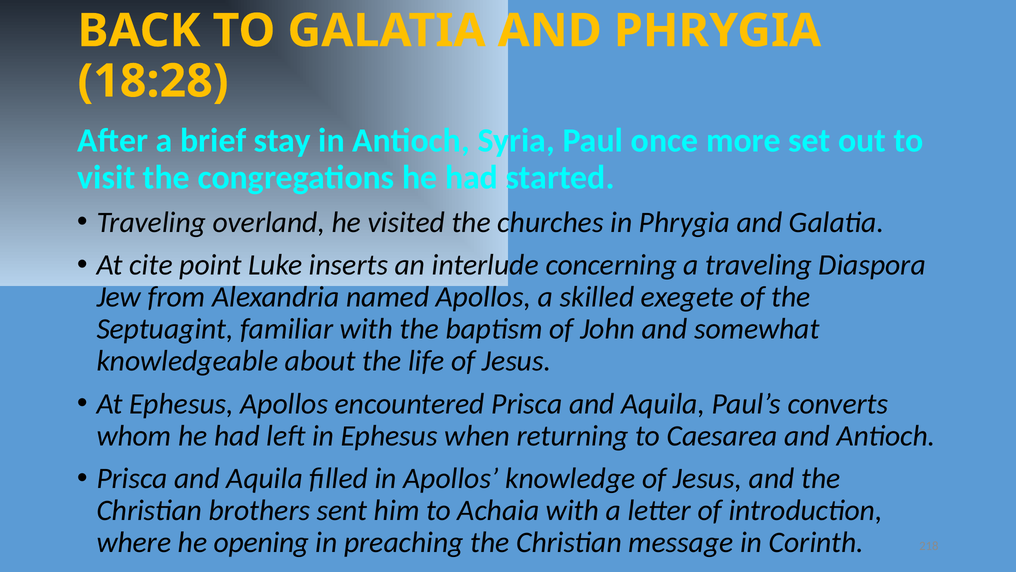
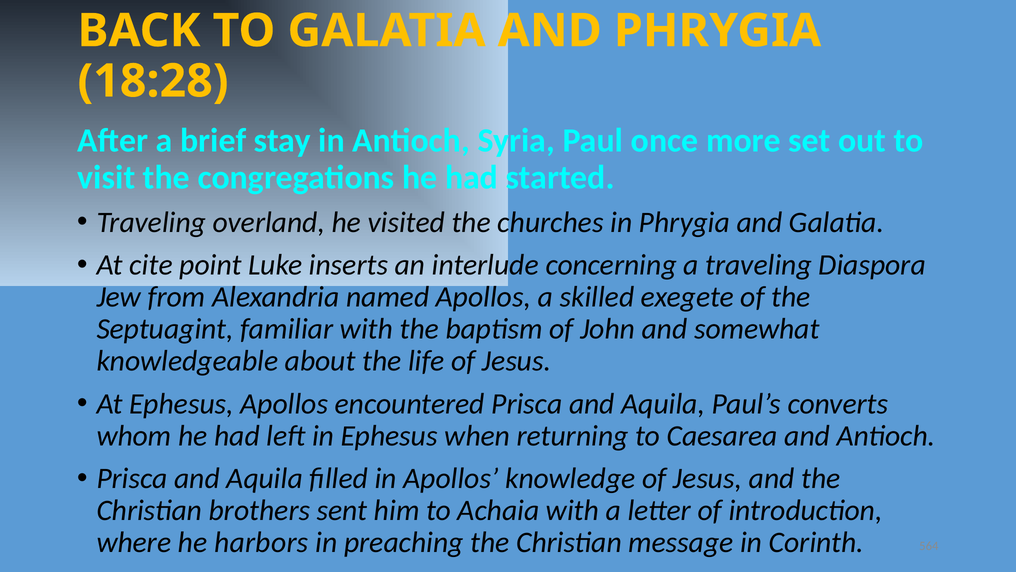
opening: opening -> harbors
218: 218 -> 564
